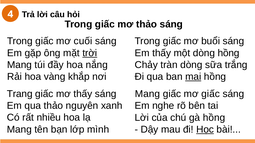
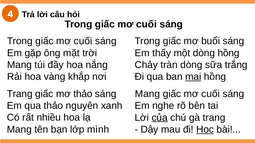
thảo at (147, 24): thảo -> cuối
trời underline: present -> none
mơ thấy: thấy -> thảo
giấc at (211, 94): giấc -> cuối
của underline: none -> present
gà hồng: hồng -> trang
